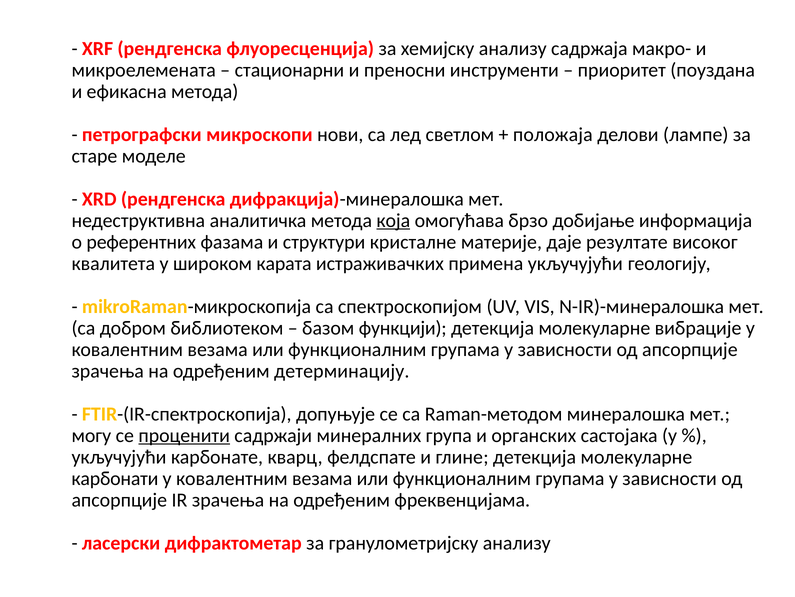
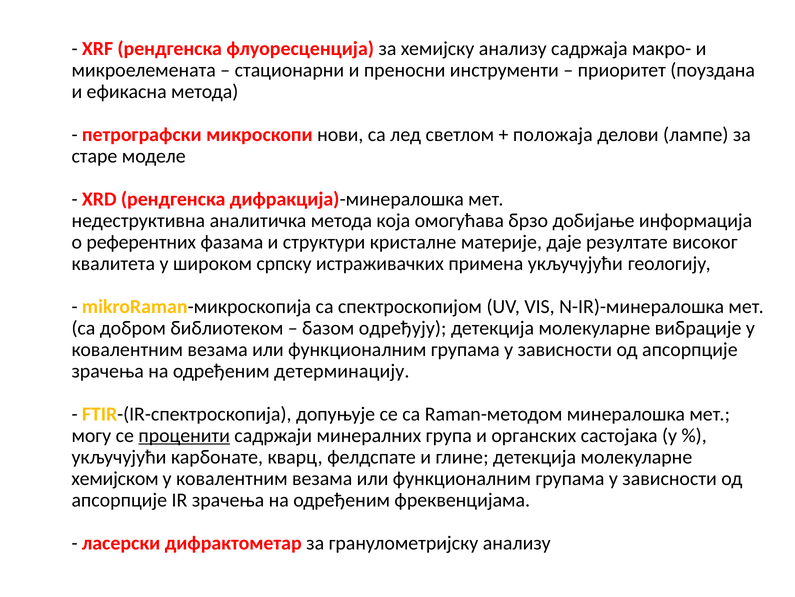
која underline: present -> none
карата: карата -> српску
функцији: функцији -> одређују
карбонати: карбонати -> хемијском
